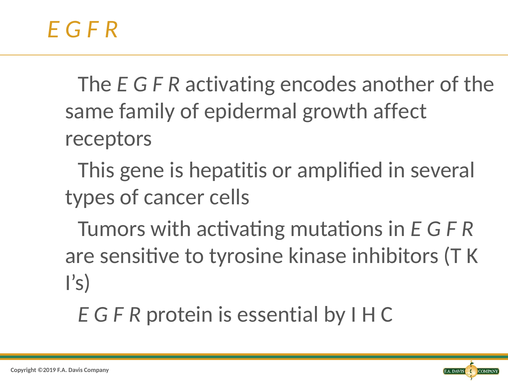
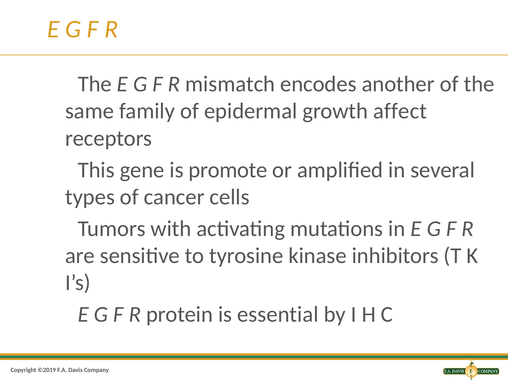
R activating: activating -> mismatch
hepatitis: hepatitis -> promote
